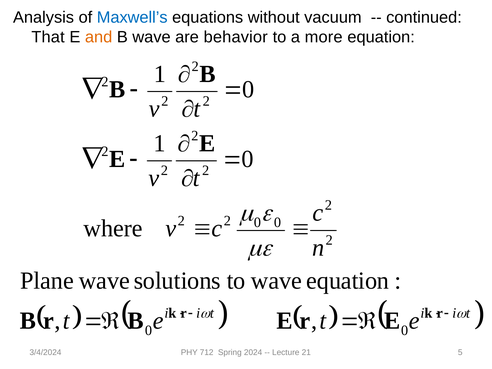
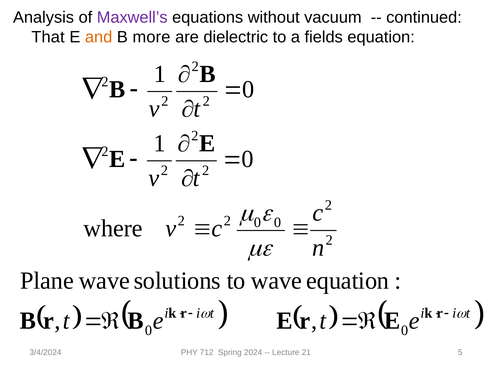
Maxwell’s colour: blue -> purple
B wave: wave -> more
behavior: behavior -> dielectric
more: more -> fields
